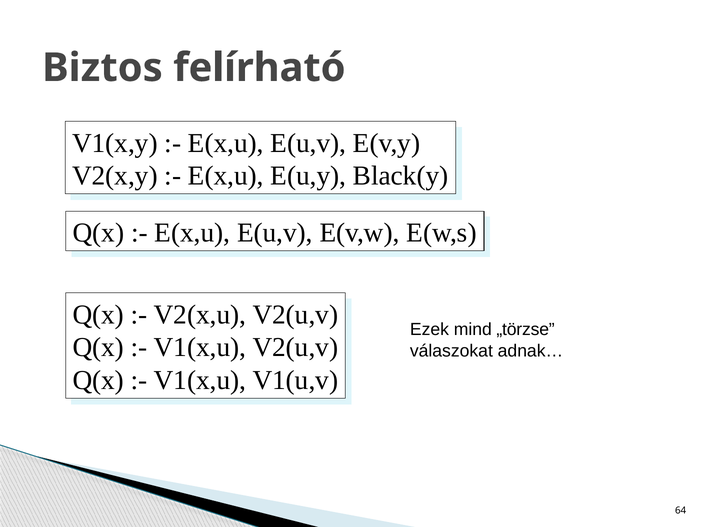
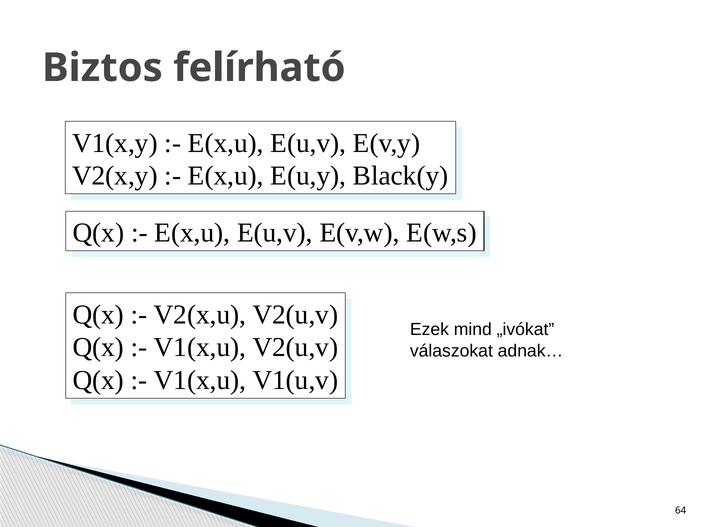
„törzse: „törzse -> „ivókat
